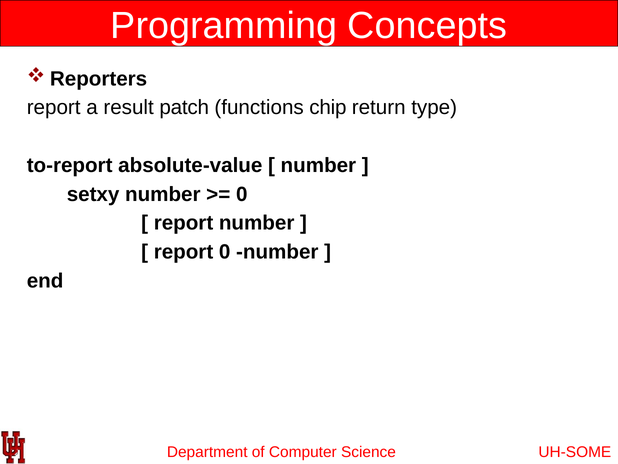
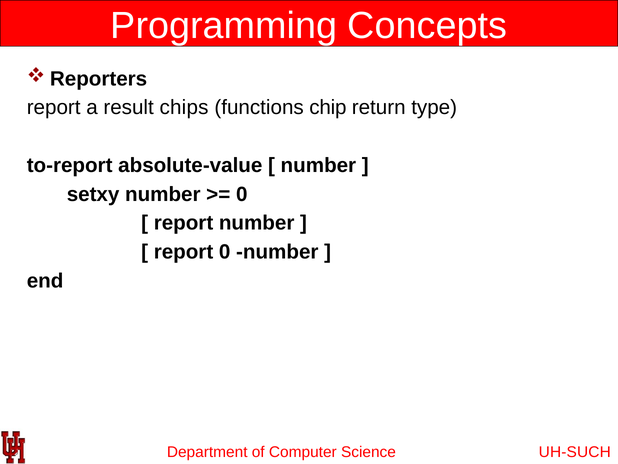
patch: patch -> chips
UH-SOME: UH-SOME -> UH-SUCH
